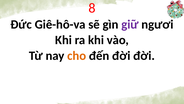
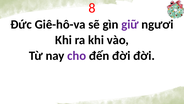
cho colour: orange -> purple
